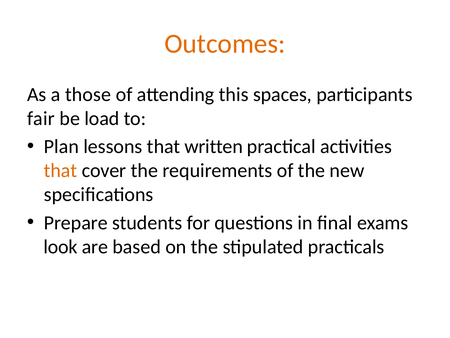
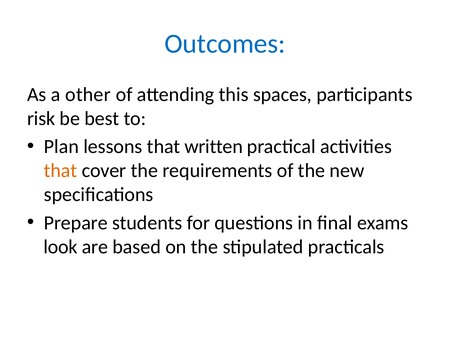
Outcomes colour: orange -> blue
those: those -> other
fair: fair -> risk
load: load -> best
